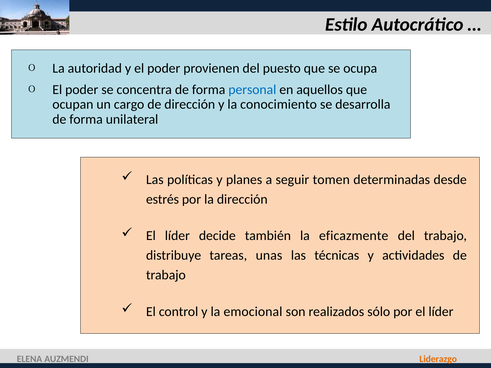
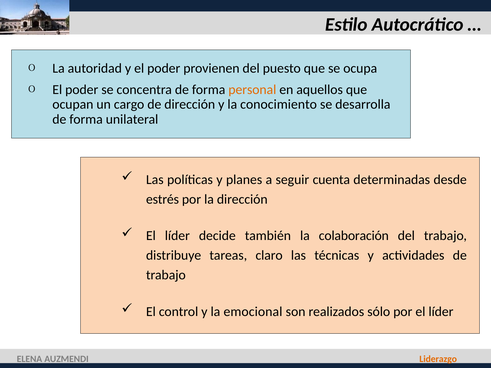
personal colour: blue -> orange
tomen: tomen -> cuenta
eficazmente: eficazmente -> colaboración
unas: unas -> claro
